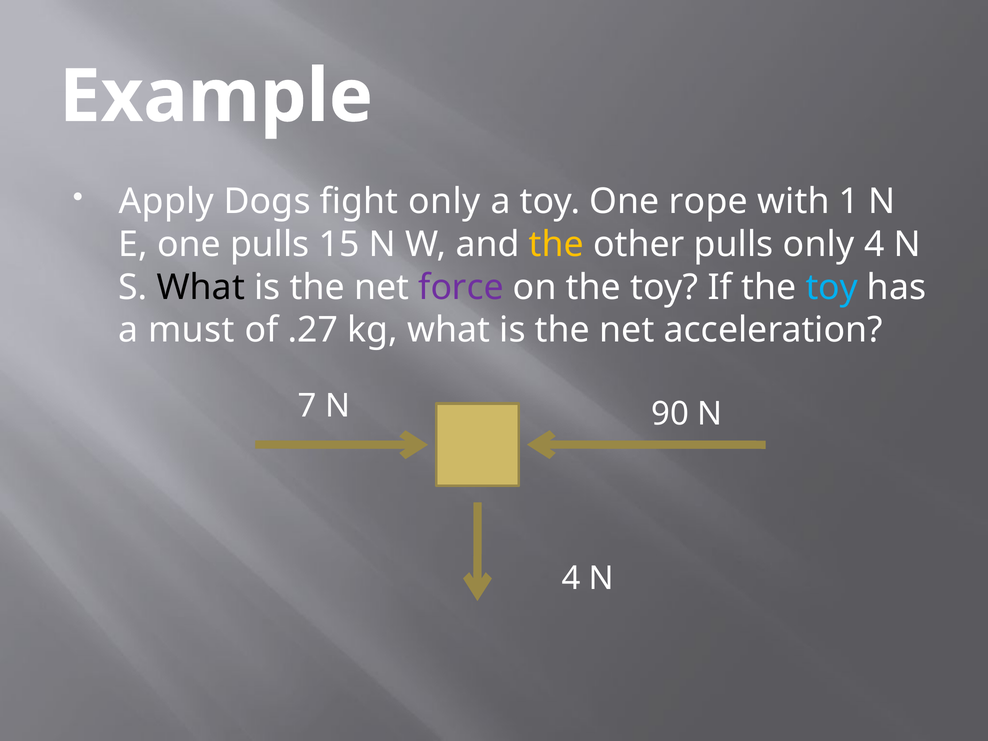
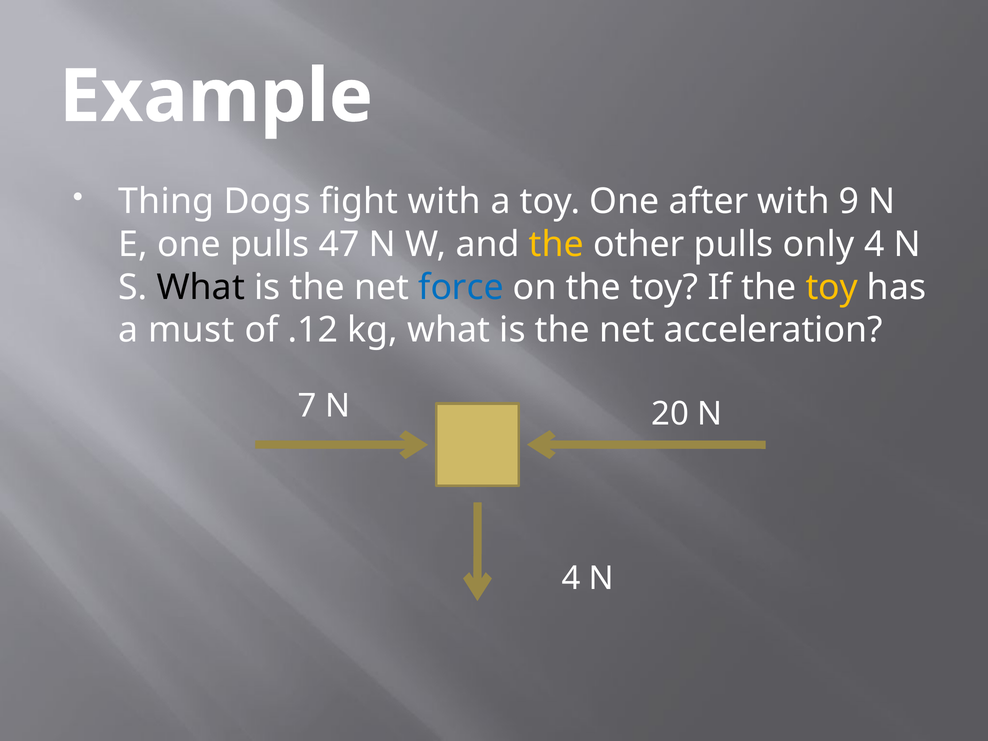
Apply: Apply -> Thing
fight only: only -> with
rope: rope -> after
1: 1 -> 9
15: 15 -> 47
force colour: purple -> blue
toy at (832, 287) colour: light blue -> yellow
.27: .27 -> .12
90: 90 -> 20
